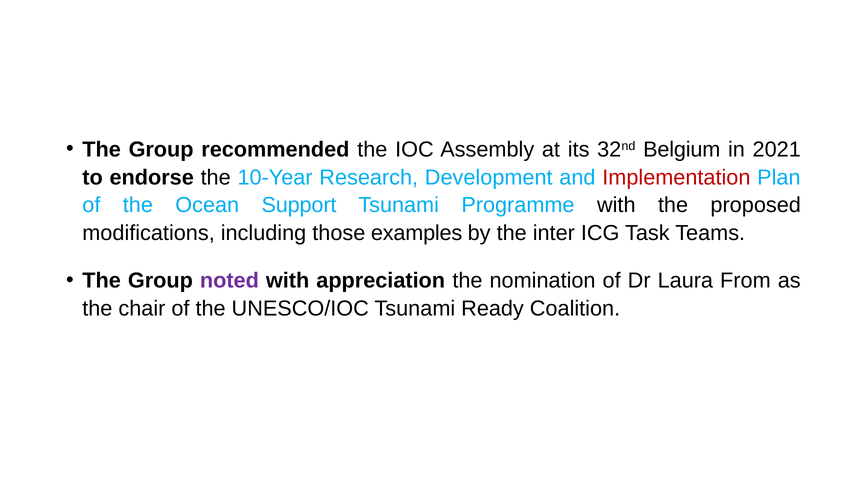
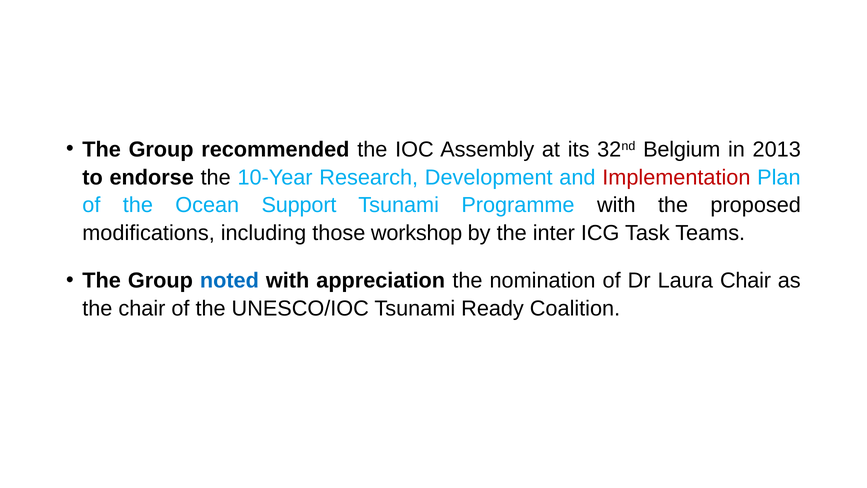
2021: 2021 -> 2013
examples: examples -> workshop
noted colour: purple -> blue
Laura From: From -> Chair
